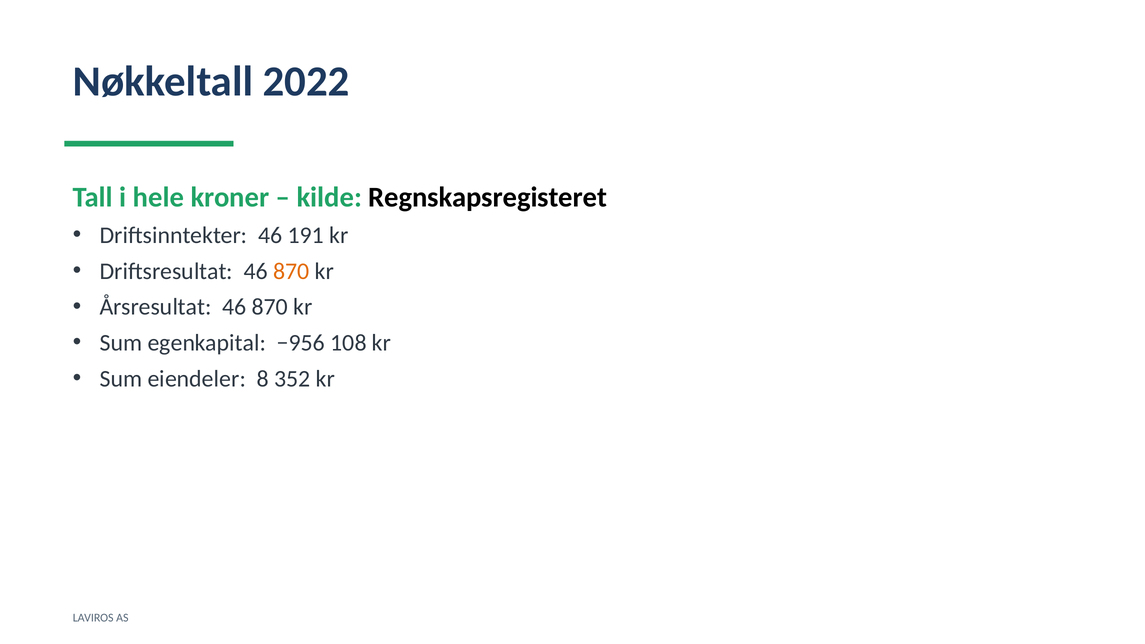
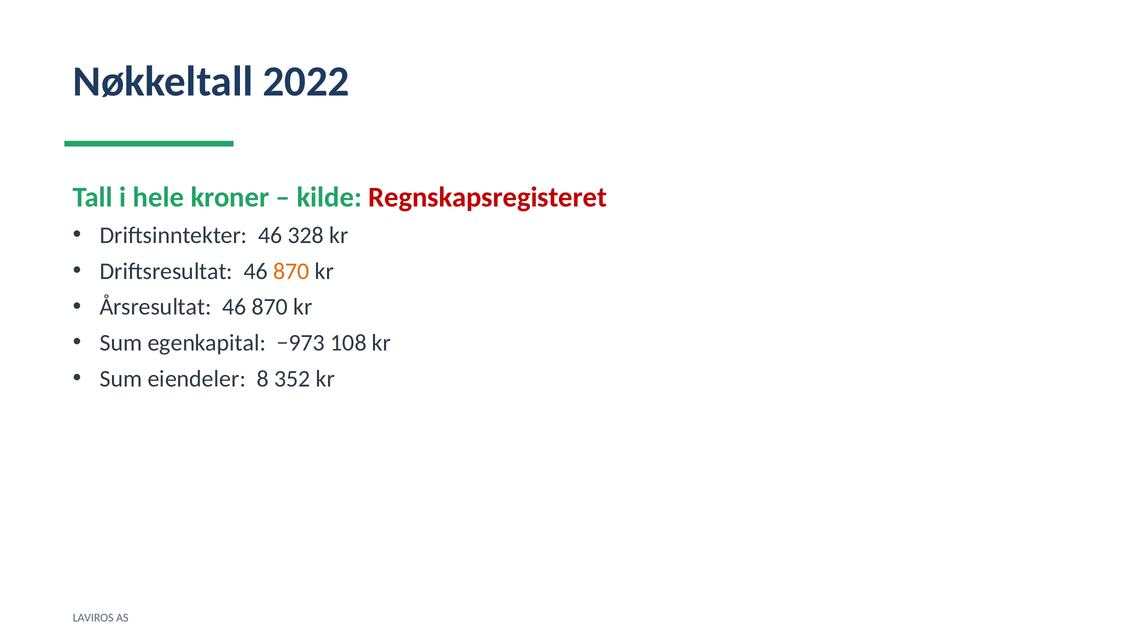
Regnskapsregisteret colour: black -> red
191: 191 -> 328
−956: −956 -> −973
